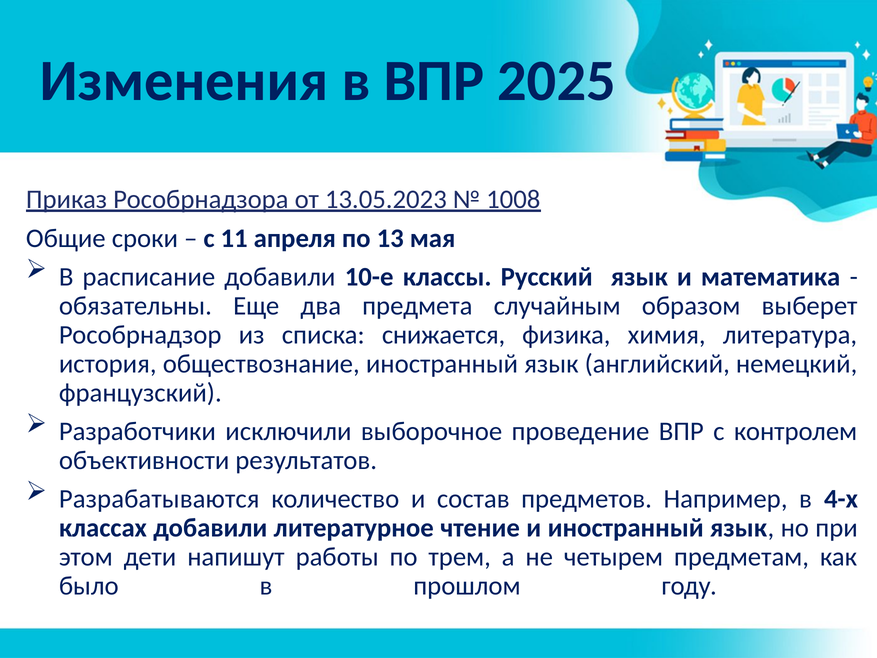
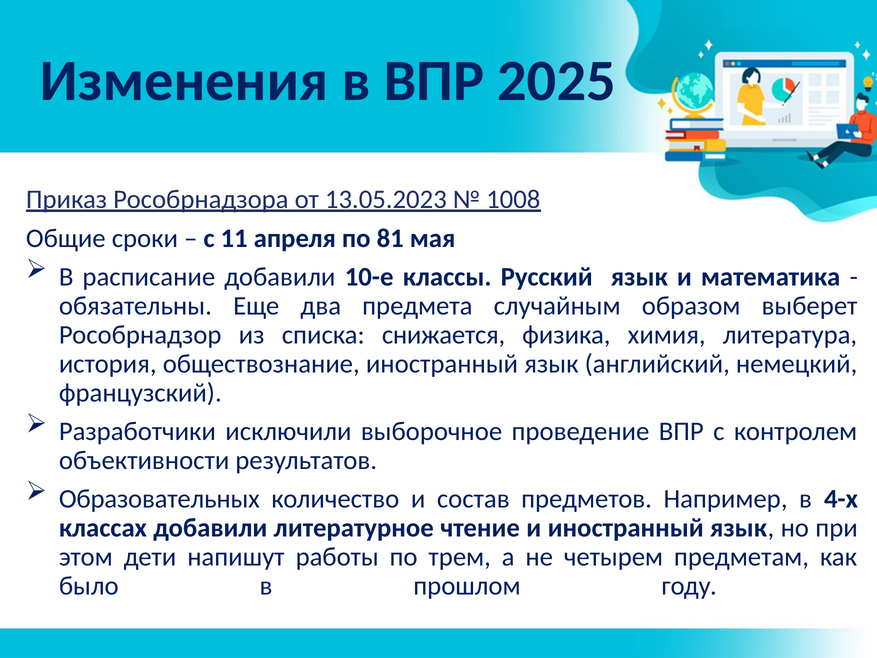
13: 13 -> 81
Разрабатываются: Разрабатываются -> Образовательных
